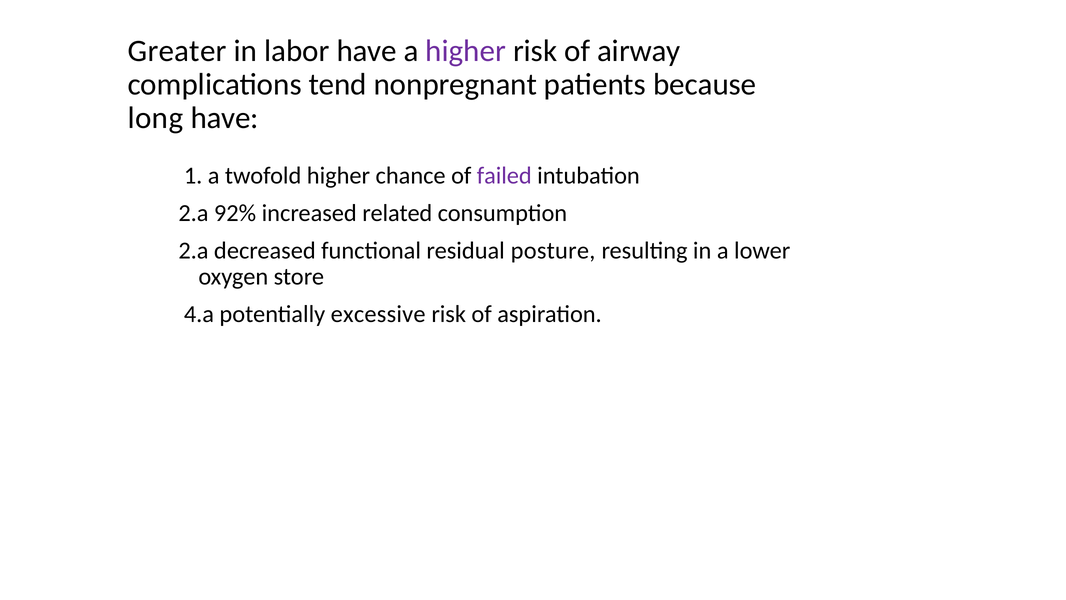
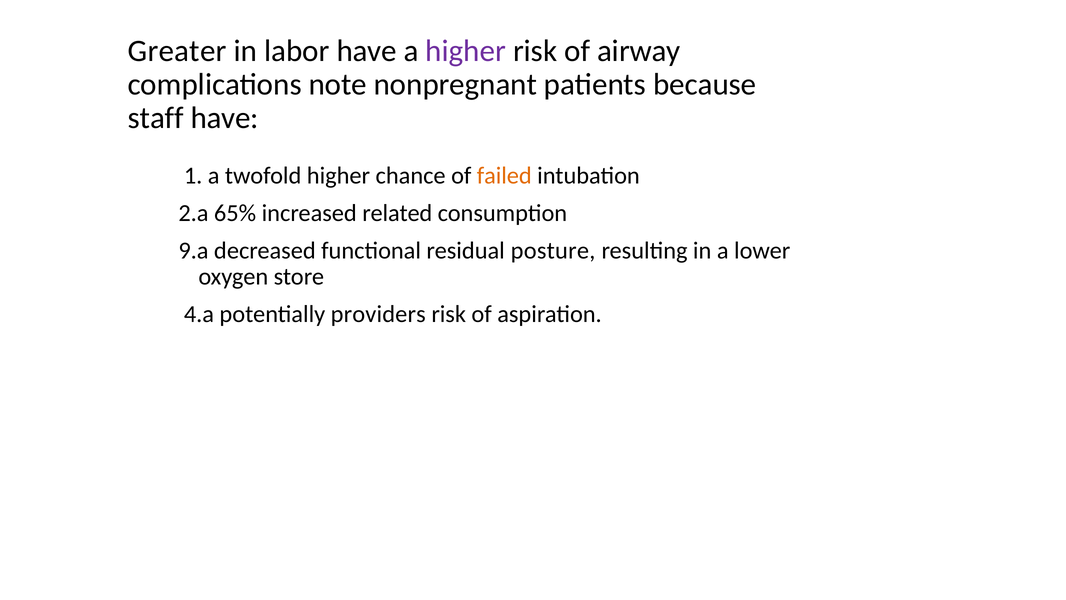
tend: tend -> note
long: long -> staff
failed colour: purple -> orange
92%: 92% -> 65%
2.a at (193, 250): 2.a -> 9.a
excessive: excessive -> providers
